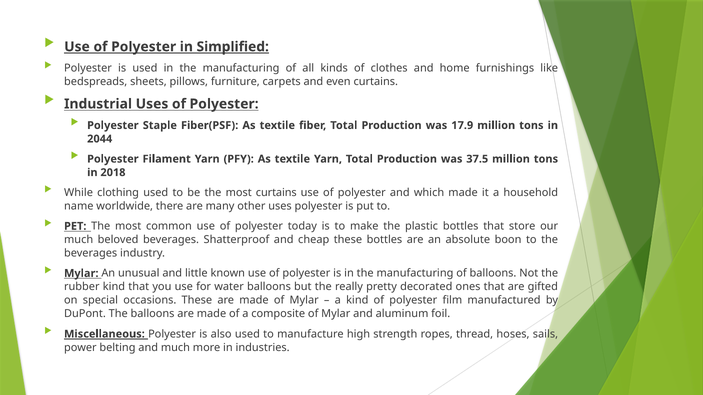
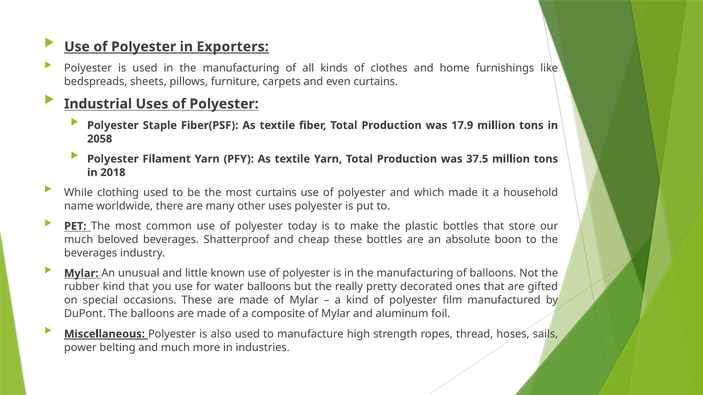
Simplified: Simplified -> Exporters
2044: 2044 -> 2058
